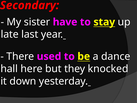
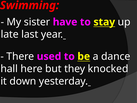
Secondary: Secondary -> Swimming
